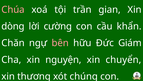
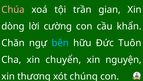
bên colour: pink -> light blue
Giám: Giám -> Tuôn
nguyện: nguyện -> chuyển
chuyển: chuyển -> nguyện
